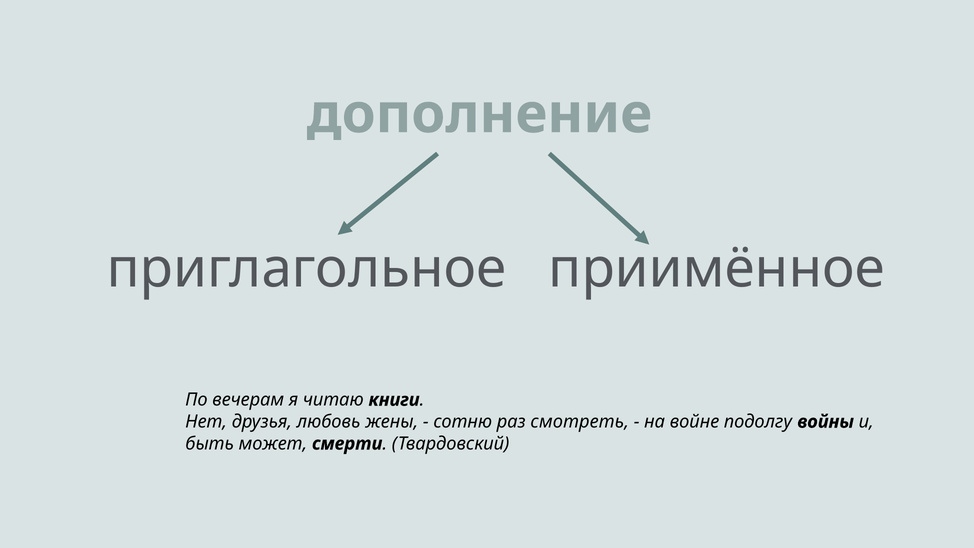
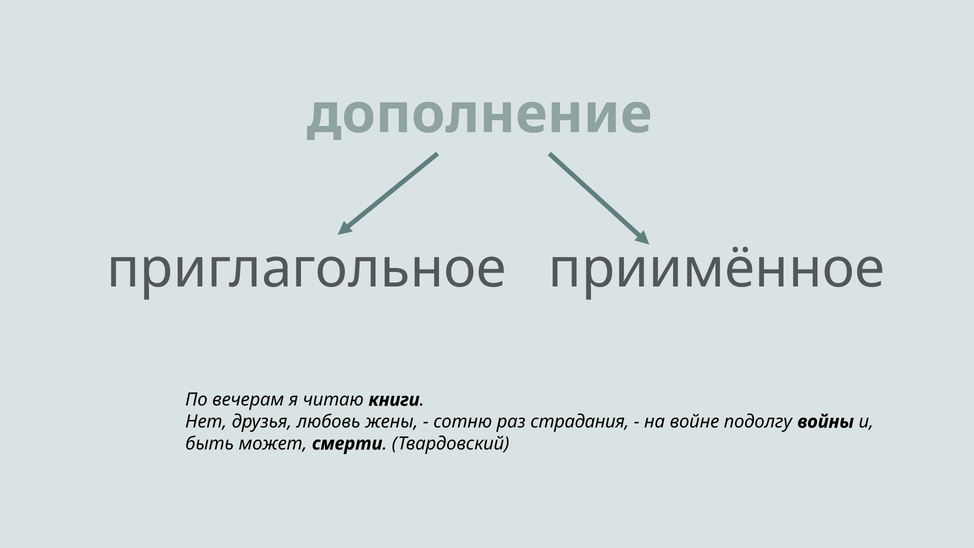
смотреть: смотреть -> страдания
